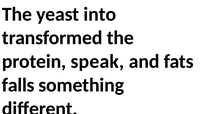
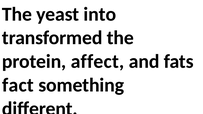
speak: speak -> affect
falls: falls -> fact
